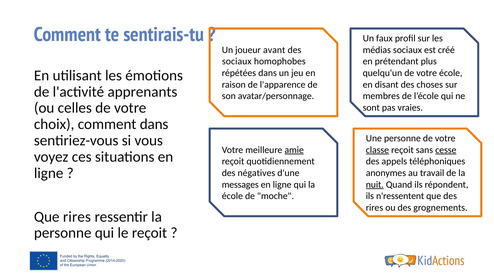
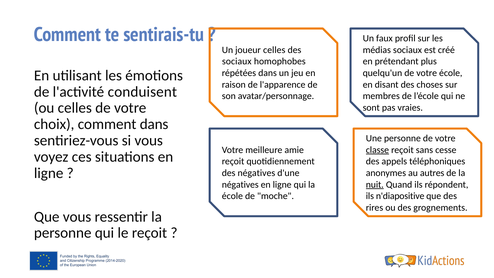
joueur avant: avant -> celles
apprenants: apprenants -> conduisent
amie underline: present -> none
cesse underline: present -> none
travail: travail -> autres
messages at (240, 184): messages -> négatives
n'ressentent: n'ressentent -> n'diapositive
Que rires: rires -> vous
